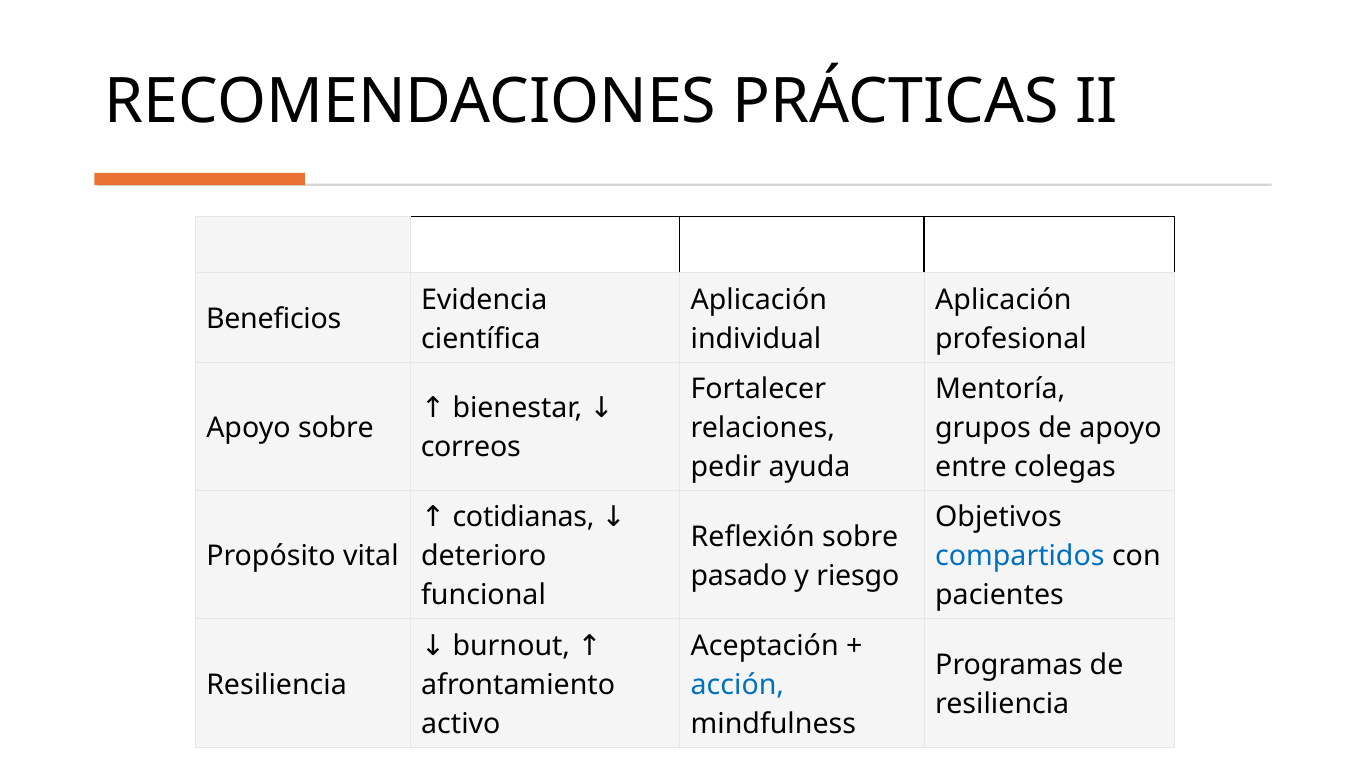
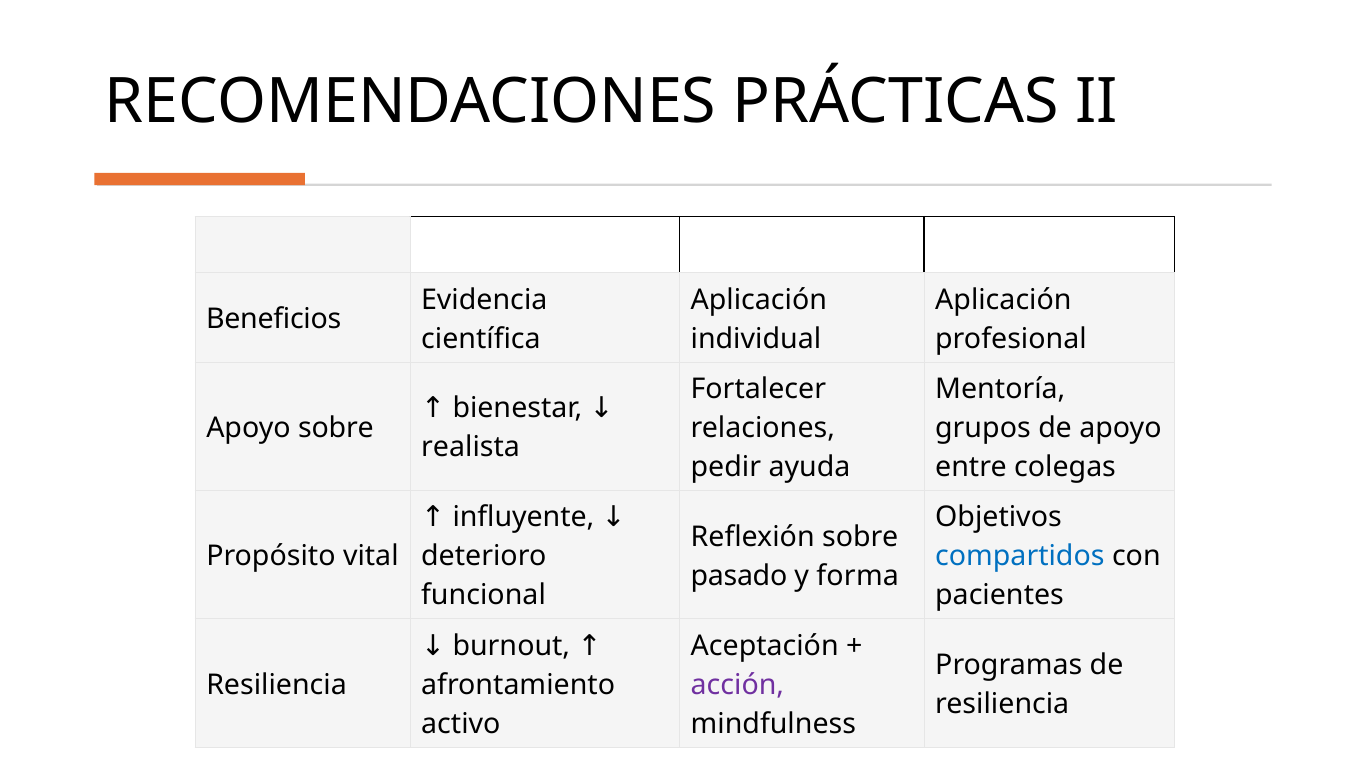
correos: correos -> realista
cotidianas: cotidianas -> influyente
riesgo: riesgo -> forma
acción colour: blue -> purple
